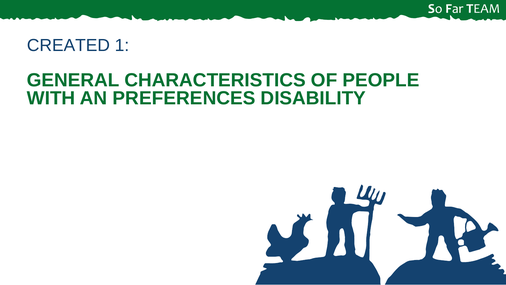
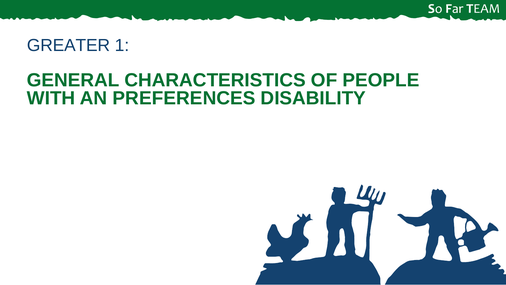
CREATED: CREATED -> GREATER
